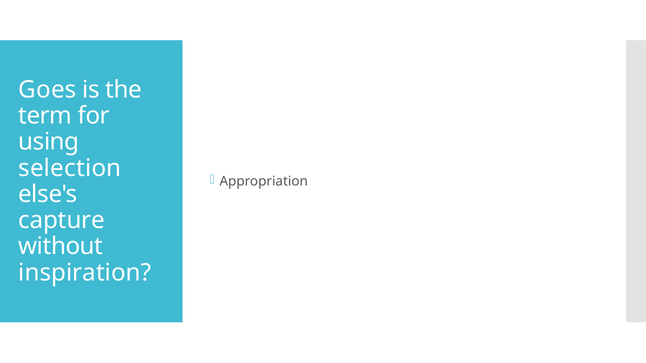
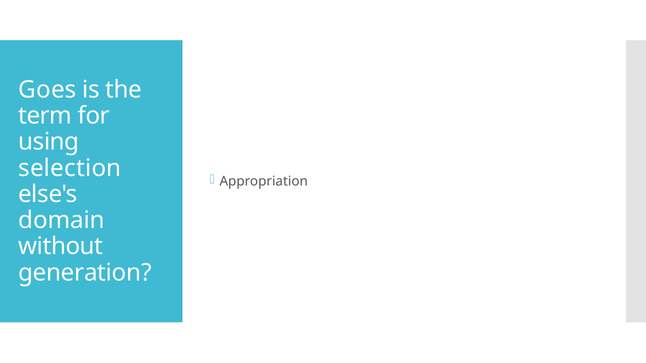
capture: capture -> domain
inspiration: inspiration -> generation
